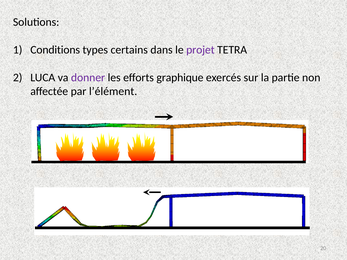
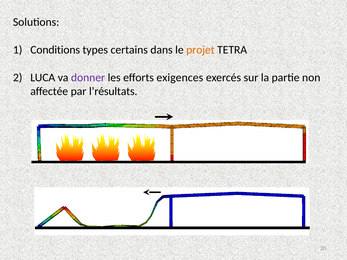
projet colour: purple -> orange
graphique: graphique -> exigences
l’élément: l’élément -> l’résultats
